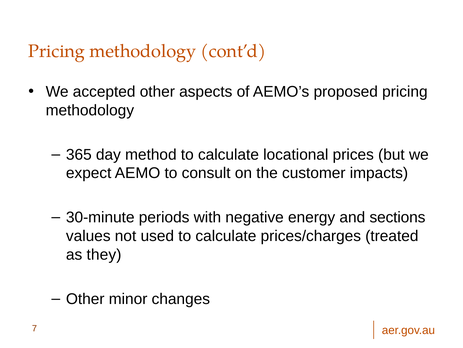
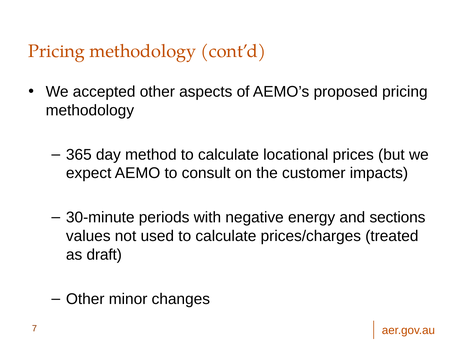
they: they -> draft
